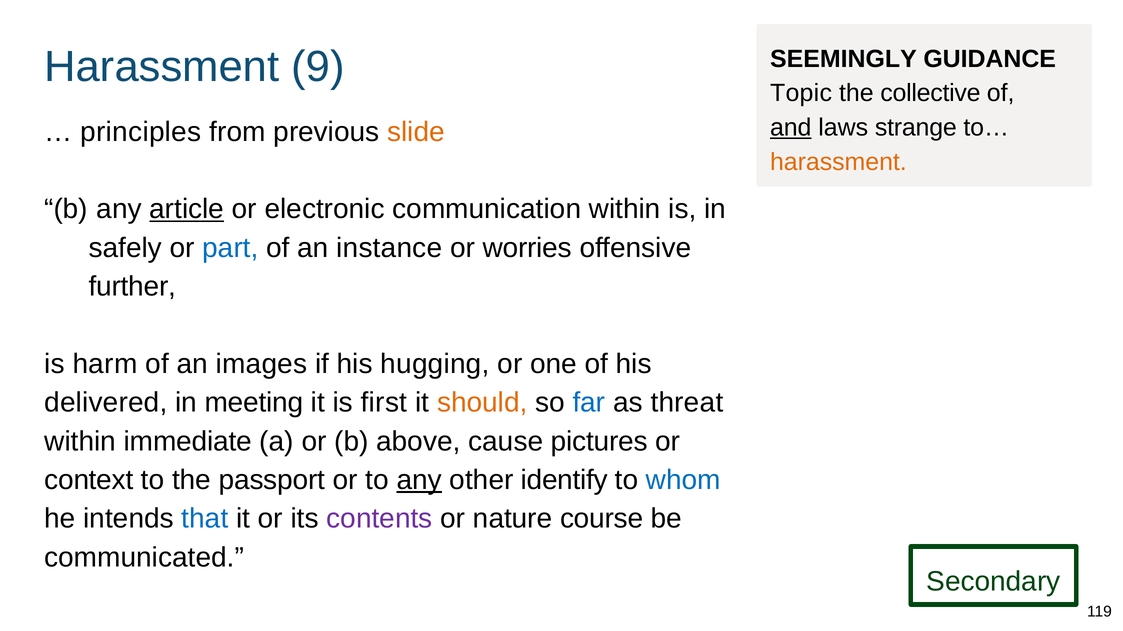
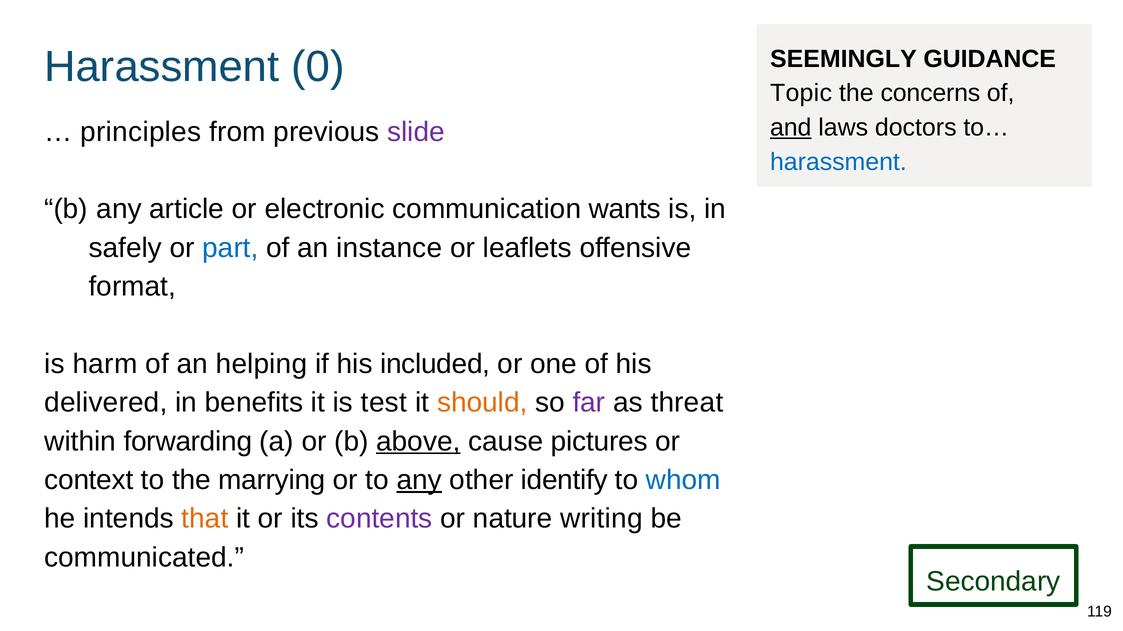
9: 9 -> 0
collective: collective -> concerns
strange: strange -> doctors
slide colour: orange -> purple
harassment at (838, 162) colour: orange -> blue
article underline: present -> none
communication within: within -> wants
worries: worries -> leaflets
further: further -> format
images: images -> helping
hugging: hugging -> included
meeting: meeting -> benefits
first: first -> test
far colour: blue -> purple
immediate: immediate -> forwarding
above underline: none -> present
passport: passport -> marrying
that colour: blue -> orange
course: course -> writing
